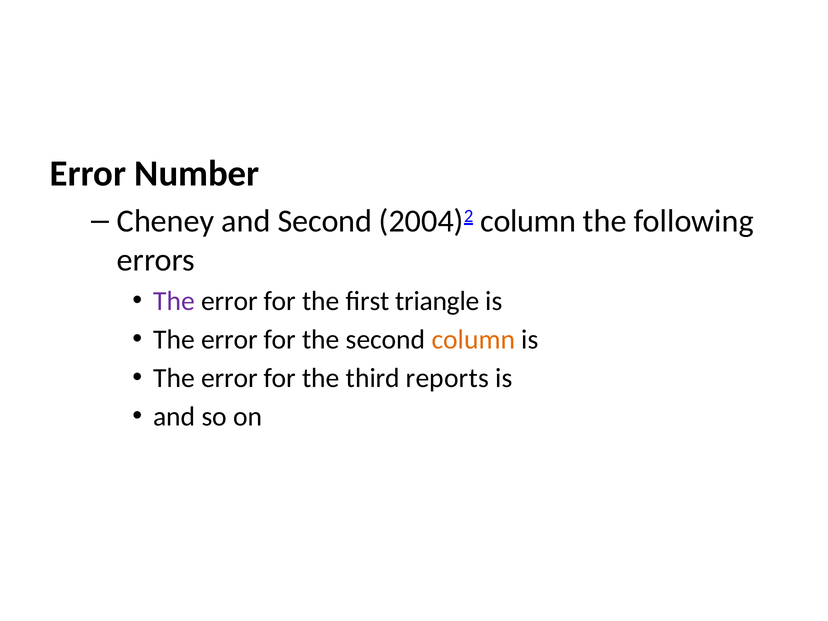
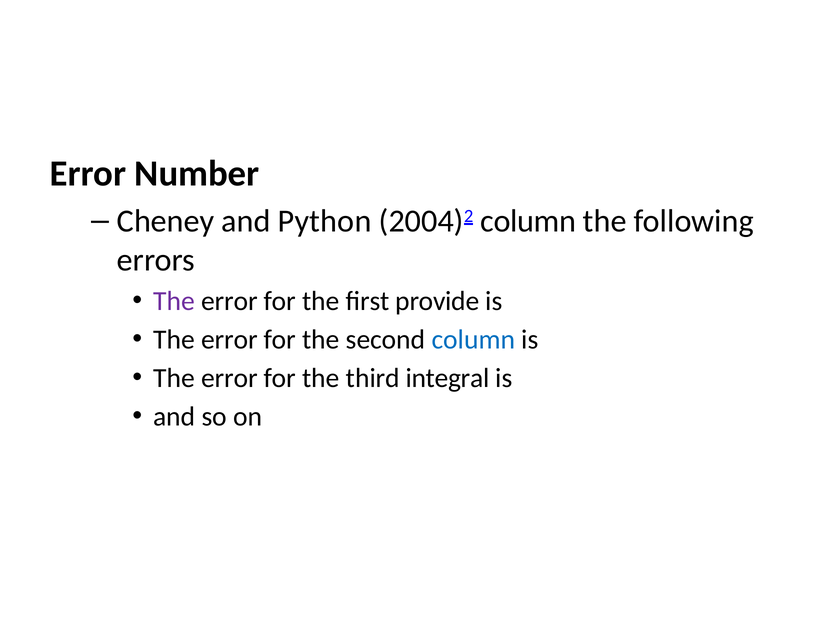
and Second: Second -> Python
triangle: triangle -> provide
column at (473, 340) colour: orange -> blue
reports: reports -> integral
